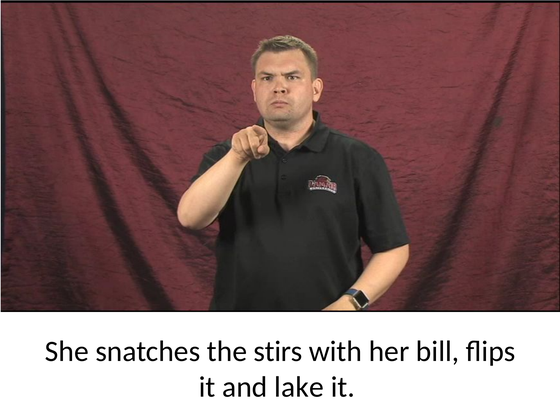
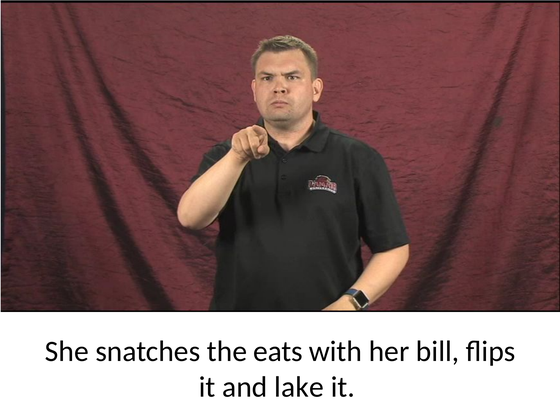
stirs: stirs -> eats
